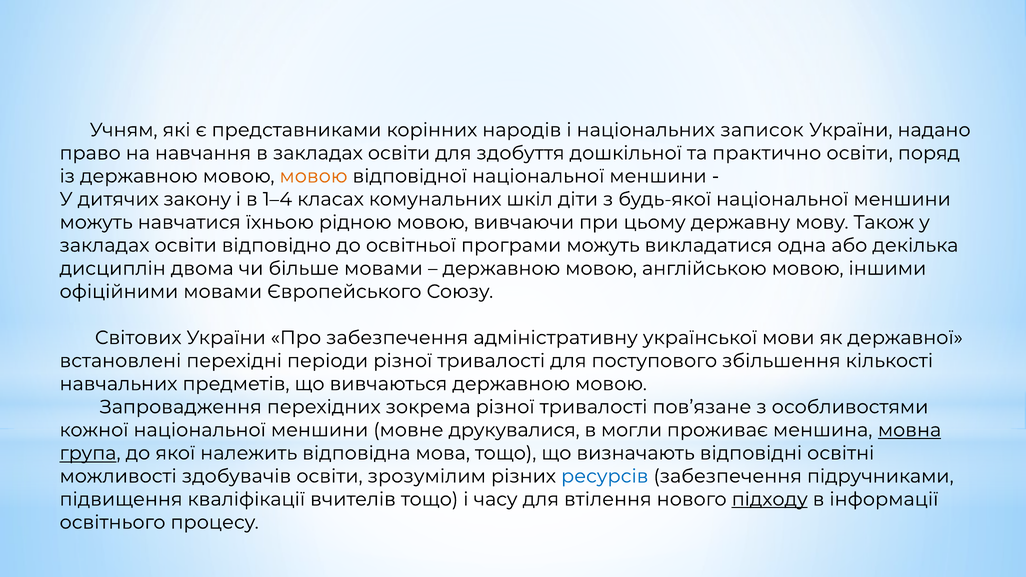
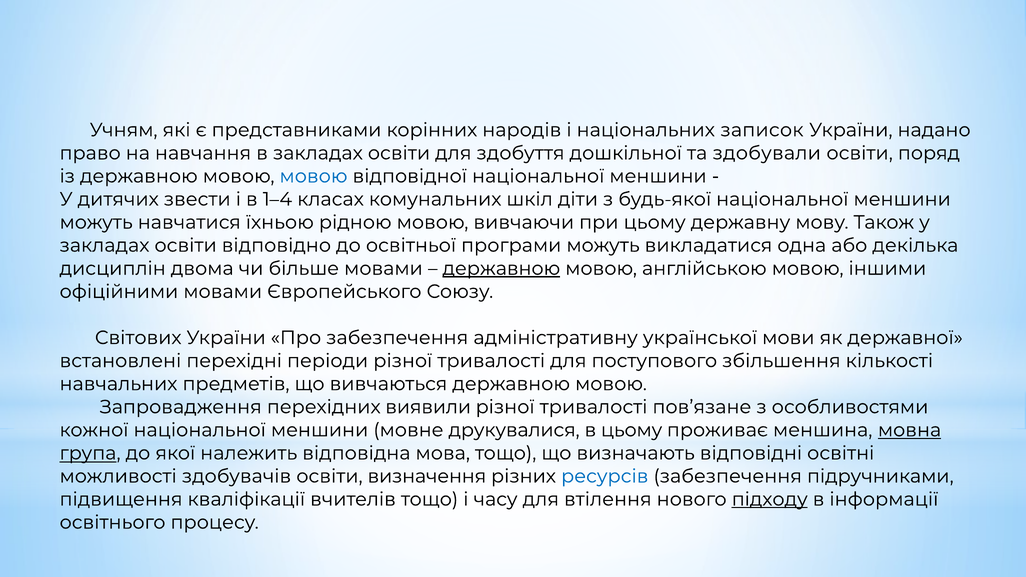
практично: практично -> здобували
мовою at (313, 176) colour: orange -> blue
закону: закону -> звести
державною at (501, 269) underline: none -> present
зокрема: зокрема -> виявили
в могли: могли -> цьому
зрозумілим: зрозумілим -> визначення
